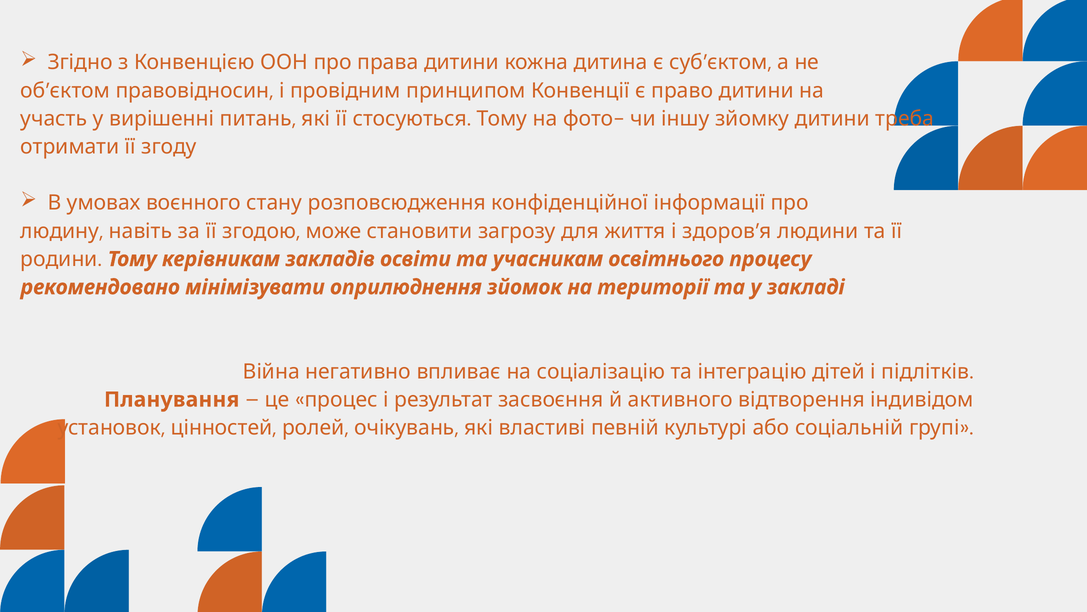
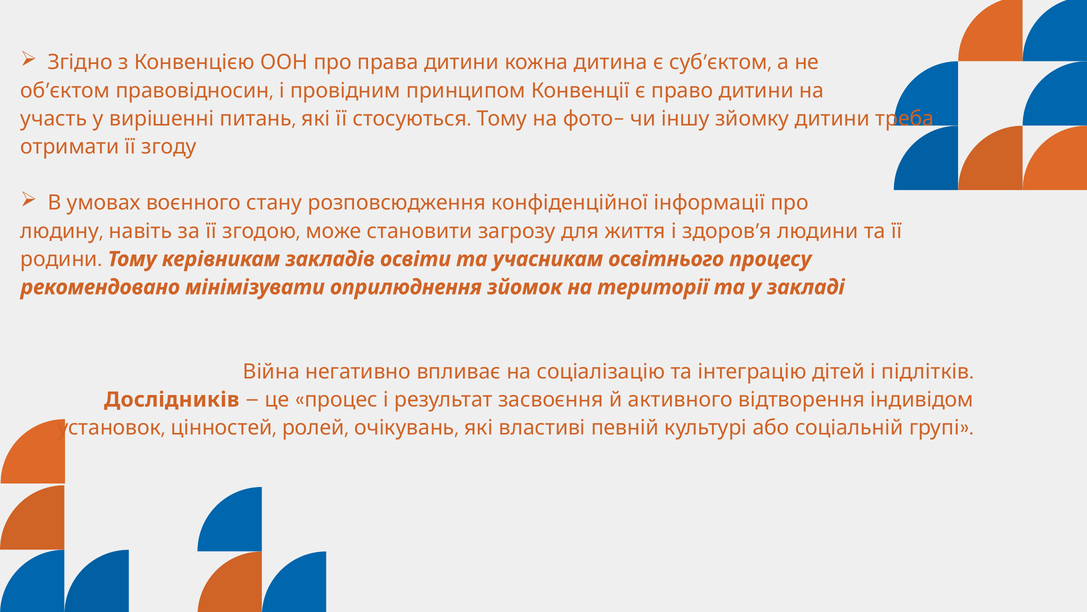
Планування: Планування -> Дослідників
